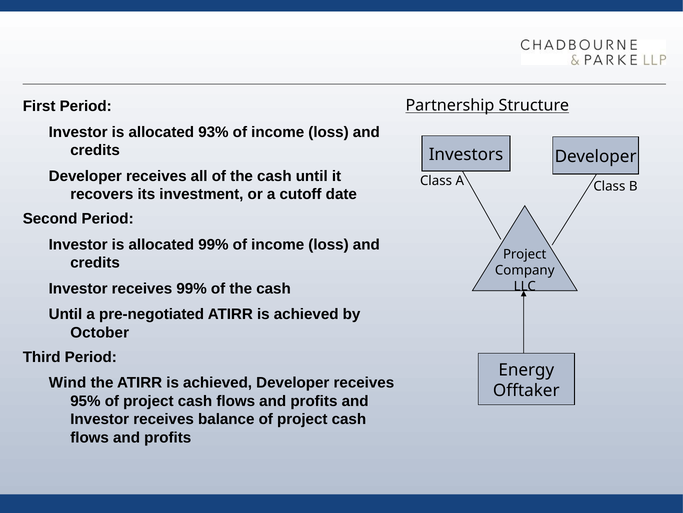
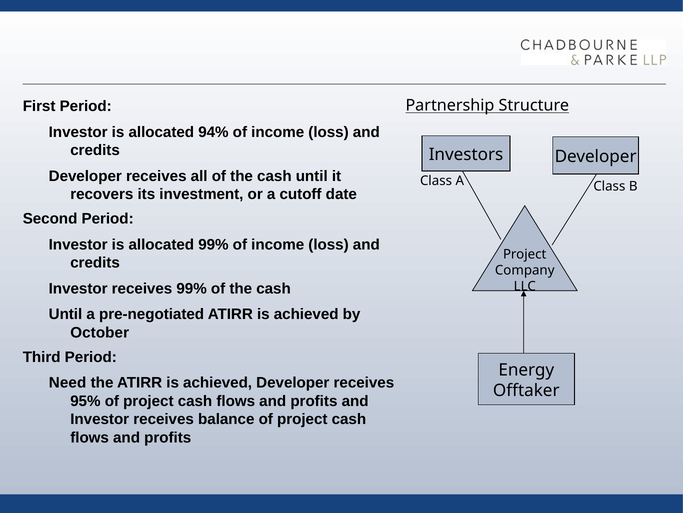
93%: 93% -> 94%
Wind: Wind -> Need
